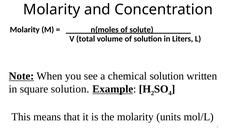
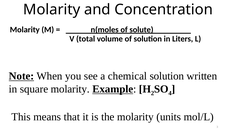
square solution: solution -> molarity
